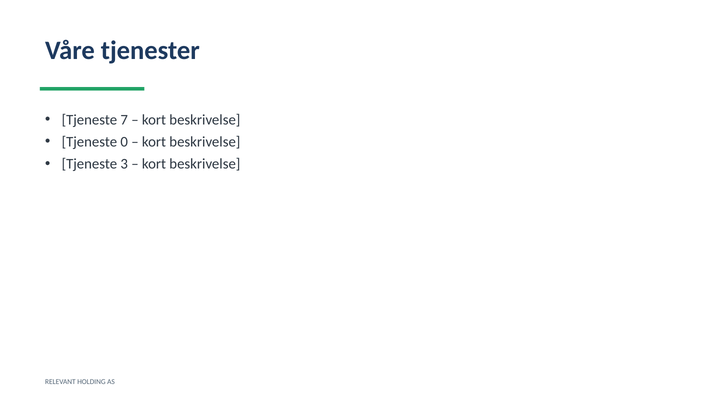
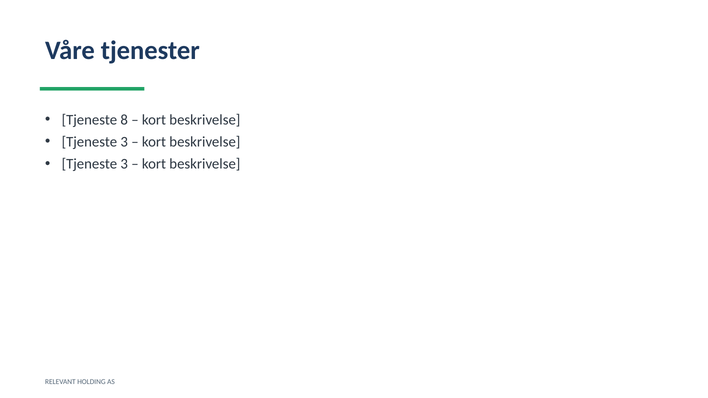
7: 7 -> 8
0 at (124, 142): 0 -> 3
